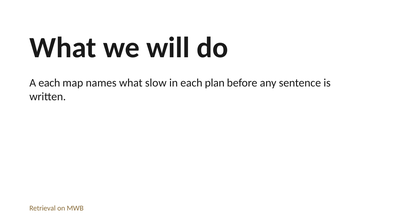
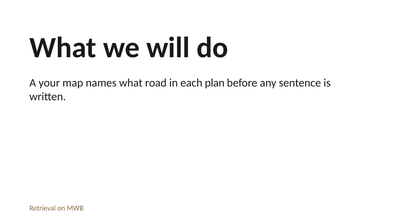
A each: each -> your
slow: slow -> road
